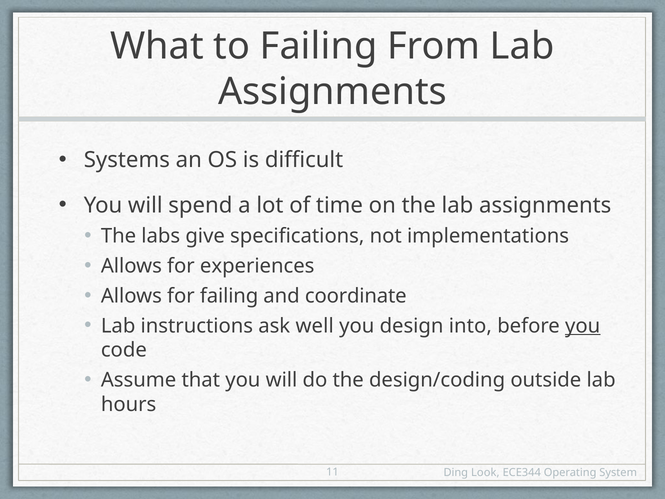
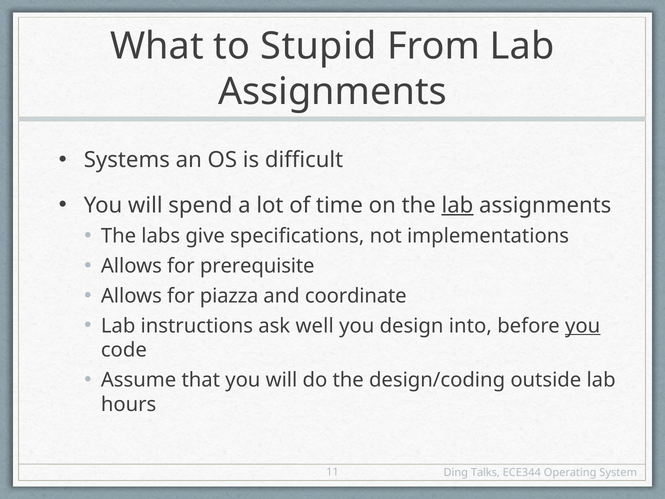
to Failing: Failing -> Stupid
lab at (457, 205) underline: none -> present
experiences: experiences -> prerequisite
for failing: failing -> piazza
Look: Look -> Talks
